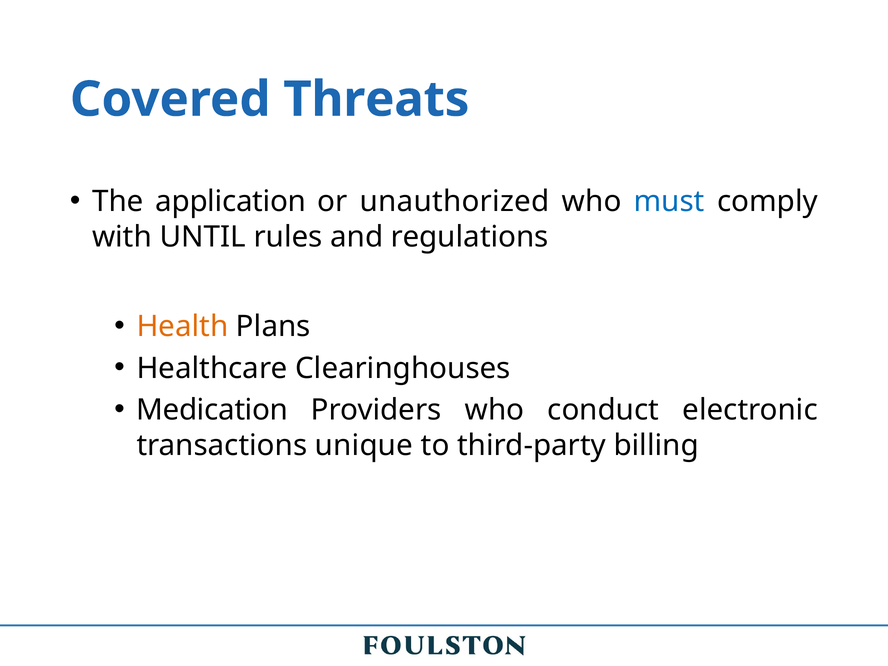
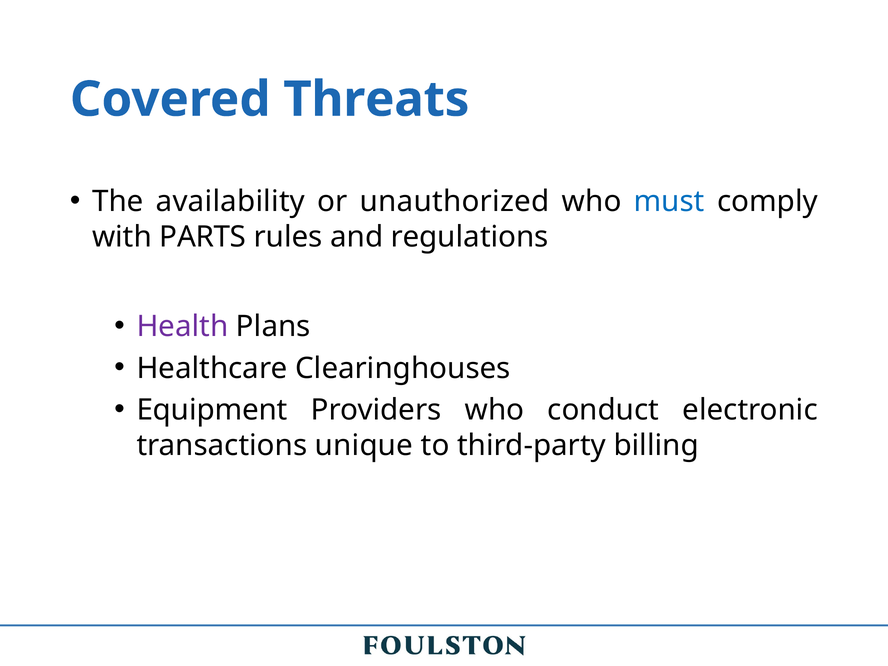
application: application -> availability
UNTIL: UNTIL -> PARTS
Health colour: orange -> purple
Medication: Medication -> Equipment
